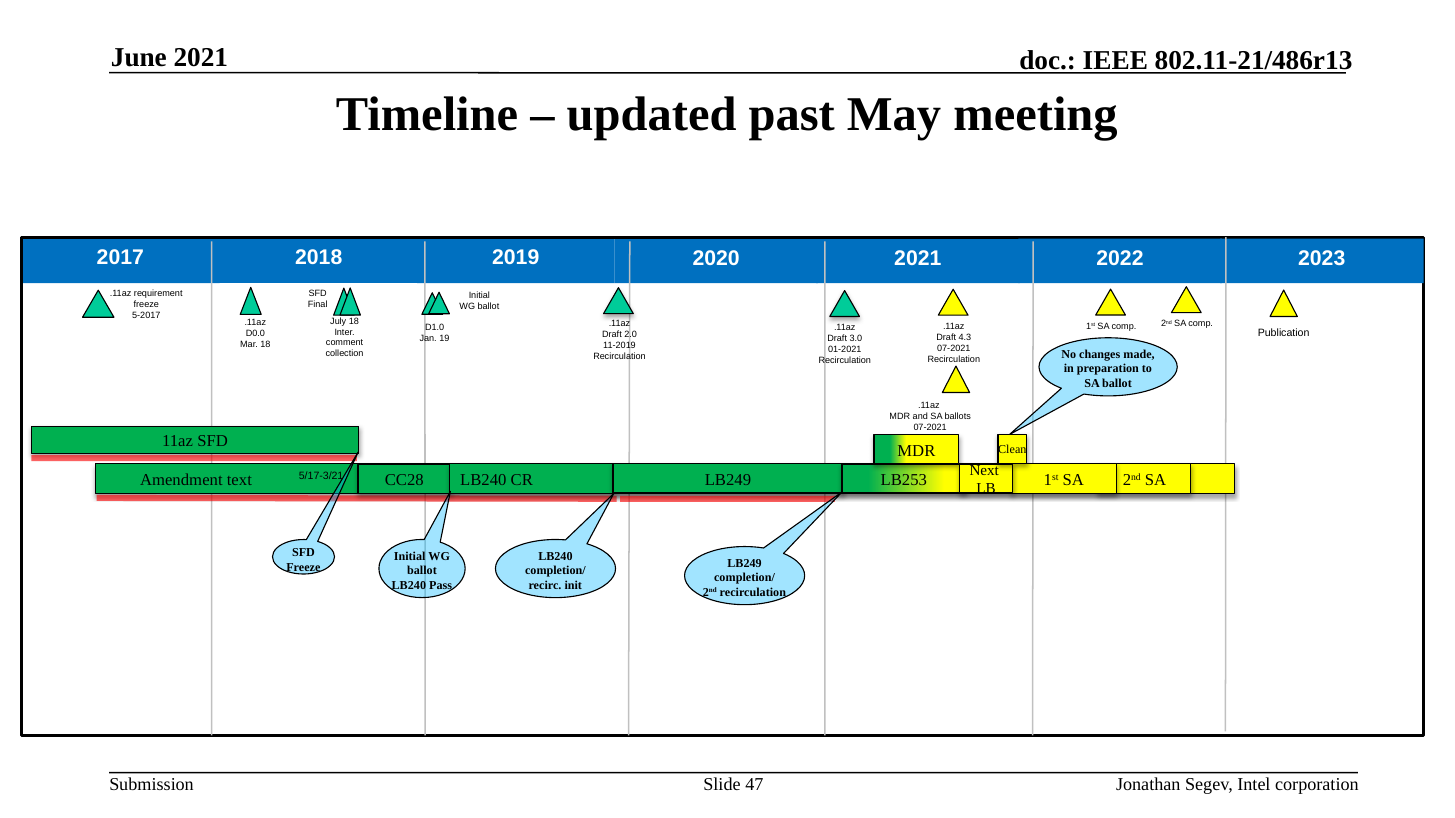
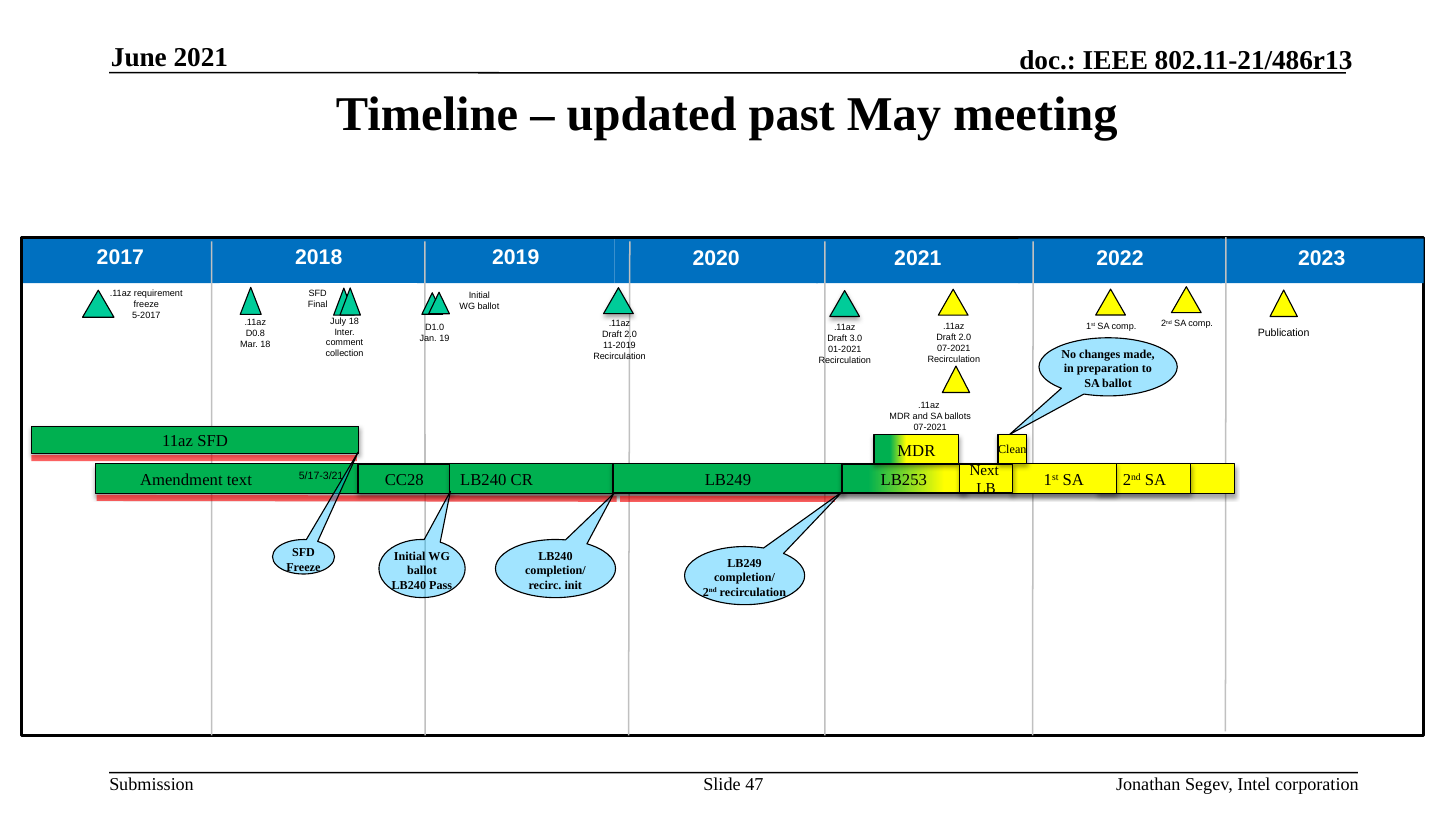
D0.0: D0.0 -> D0.8
4.3 at (965, 338): 4.3 -> 2.0
